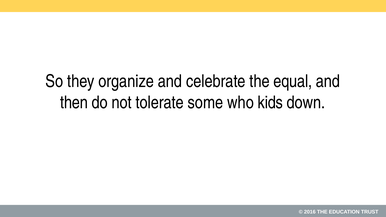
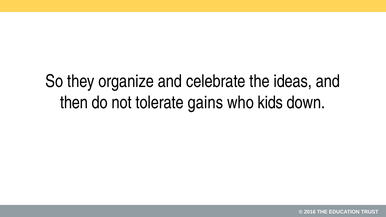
equal: equal -> ideas
some: some -> gains
